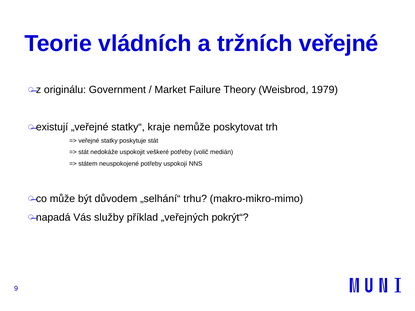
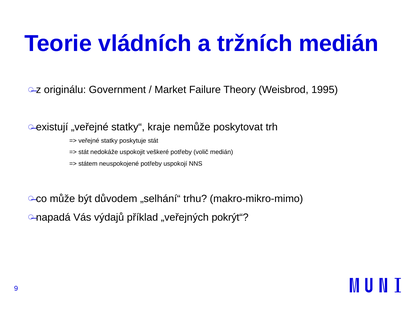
tržních veřejné: veřejné -> medián
1979: 1979 -> 1995
služby: služby -> výdajů
